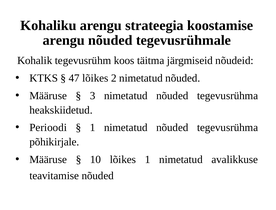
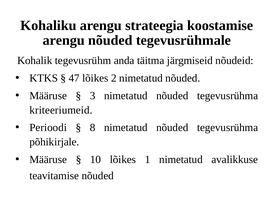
koos: koos -> anda
heakskiidetud: heakskiidetud -> kriteeriumeid
1 at (93, 127): 1 -> 8
